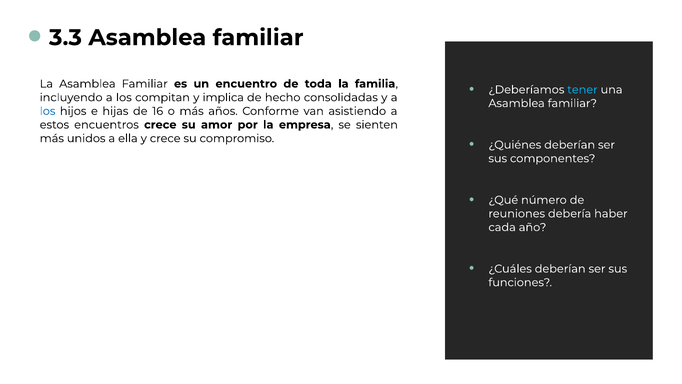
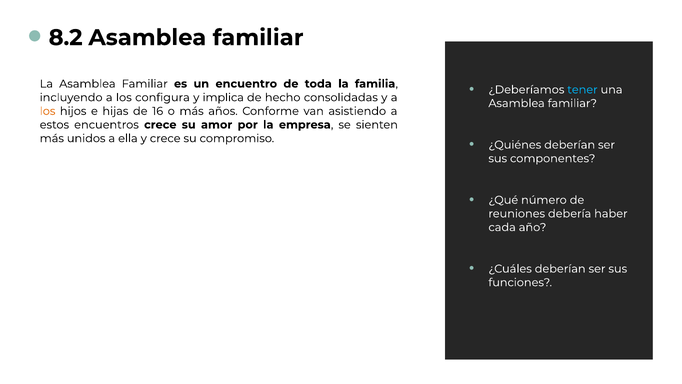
3.3: 3.3 -> 8.2
compitan: compitan -> configura
los at (48, 111) colour: blue -> orange
